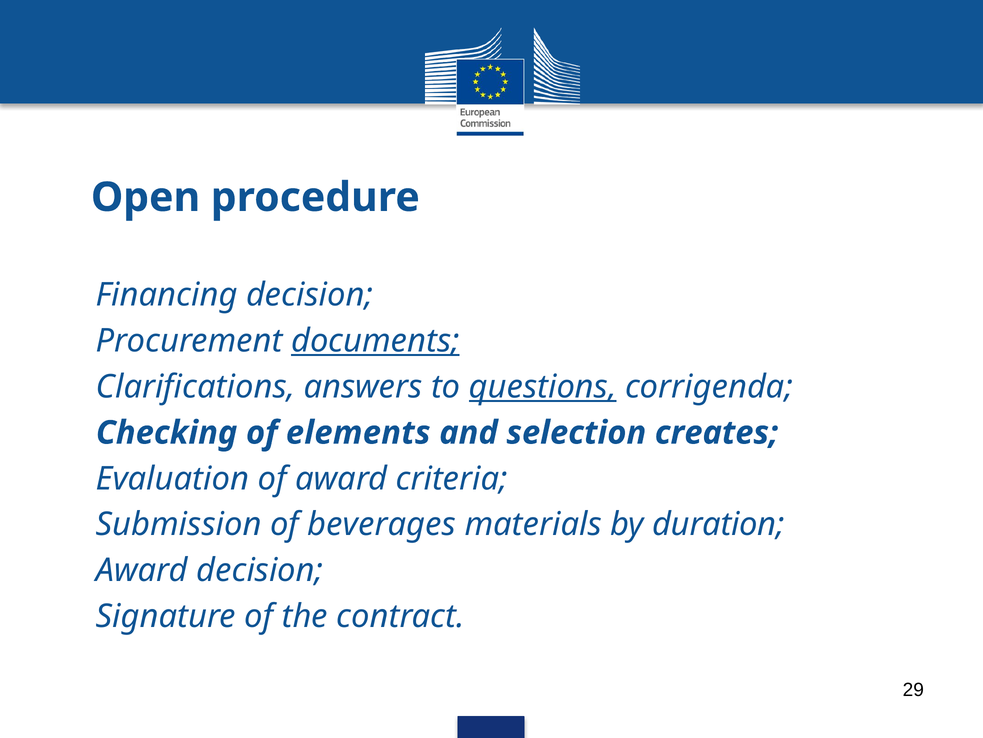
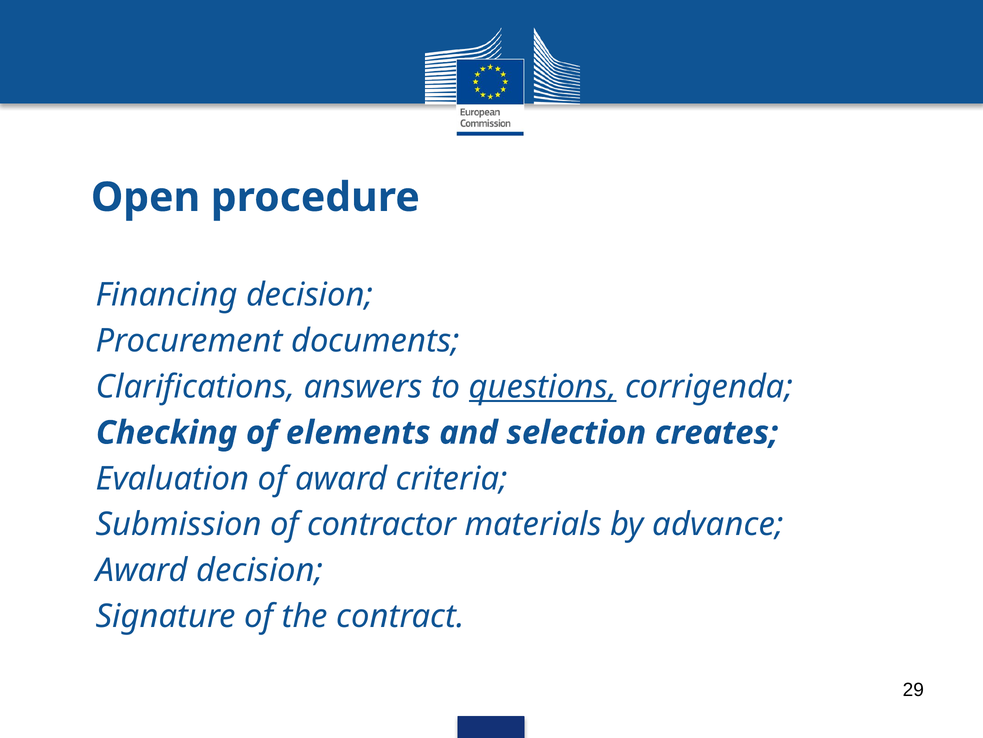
documents underline: present -> none
beverages: beverages -> contractor
duration: duration -> advance
